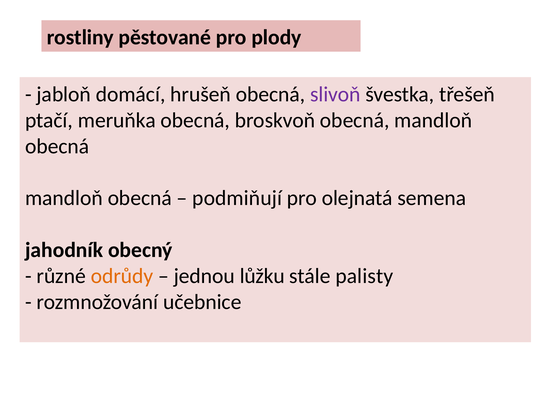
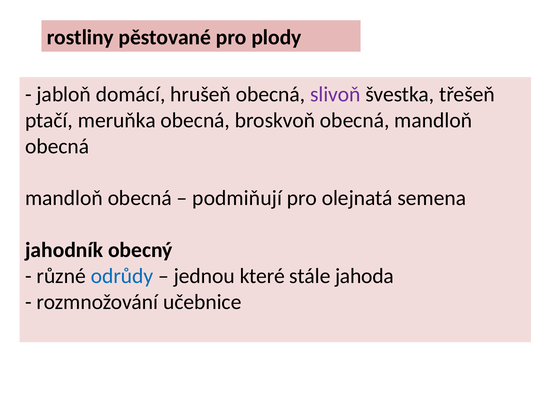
odrůdy colour: orange -> blue
lůžku: lůžku -> které
palisty: palisty -> jahoda
